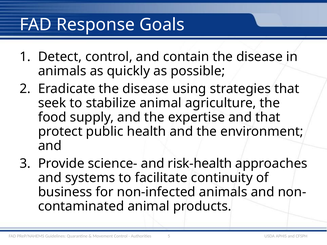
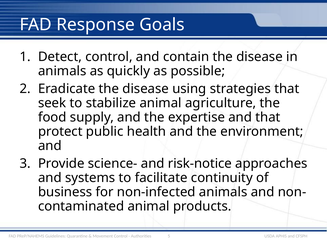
risk-health: risk-health -> risk-notice
